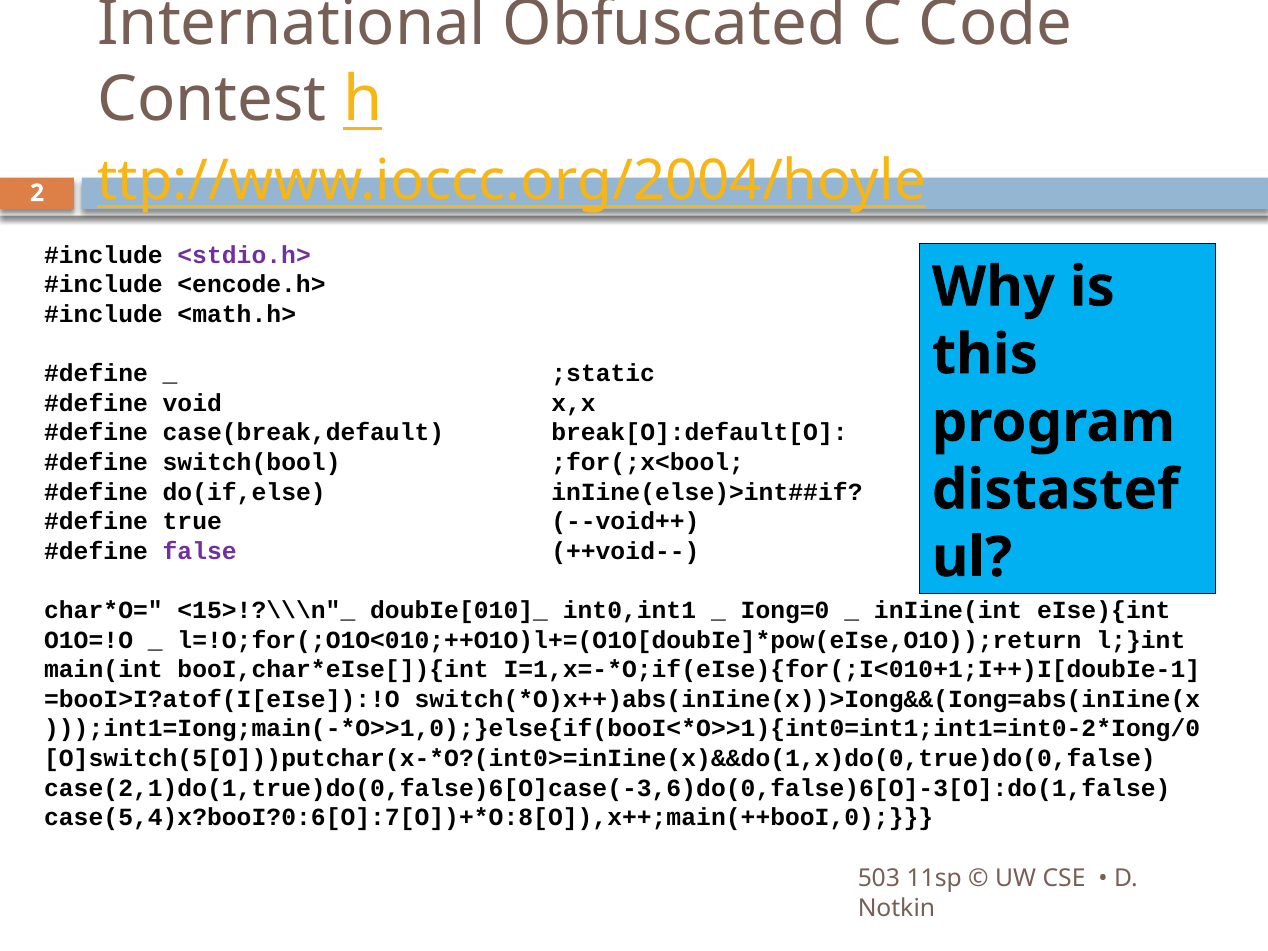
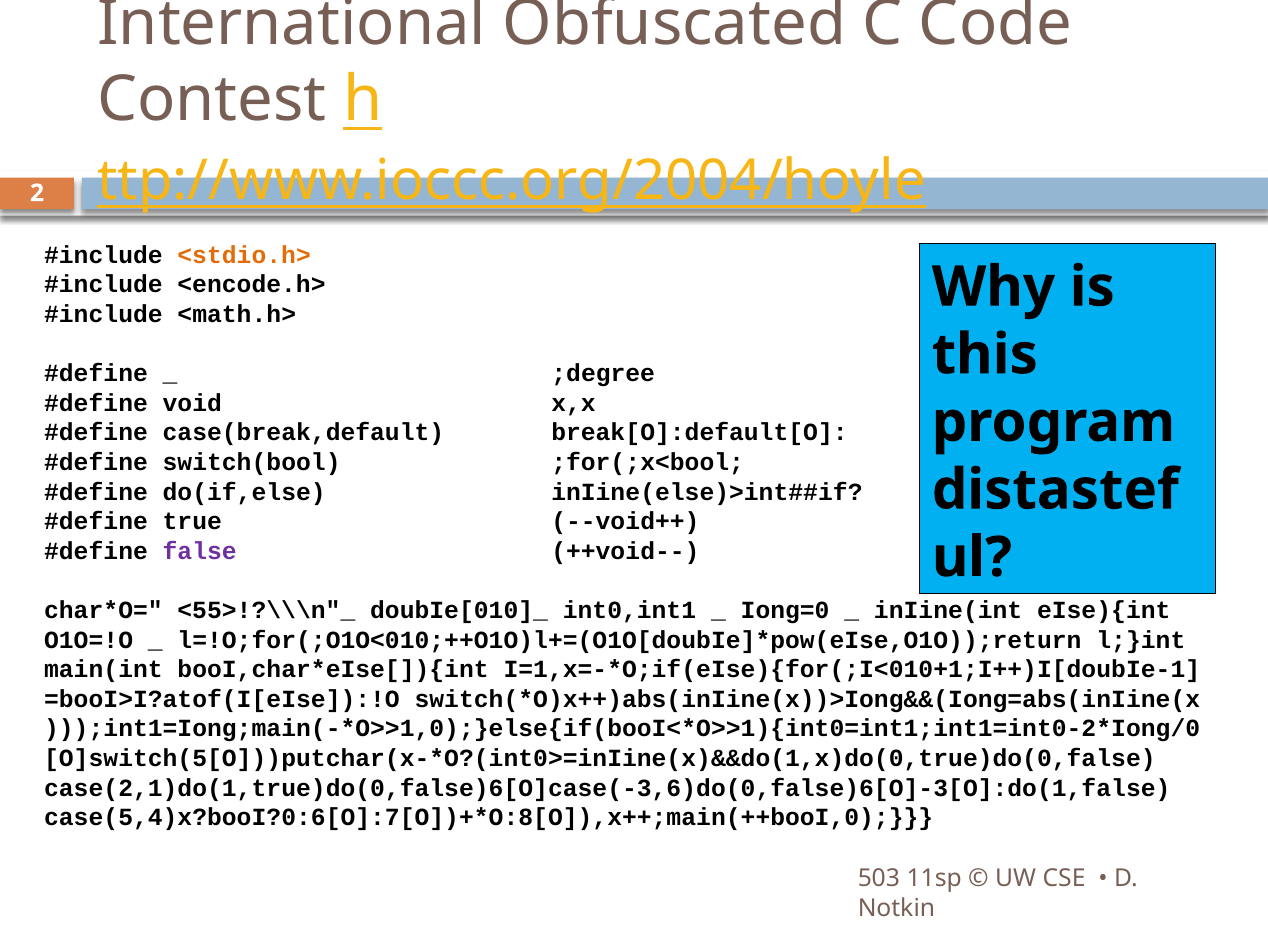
<stdio.h> colour: purple -> orange
;static: ;static -> ;degree
<15>!?\\\n"_: <15>!?\\\n"_ -> <55>!?\\\n"_
